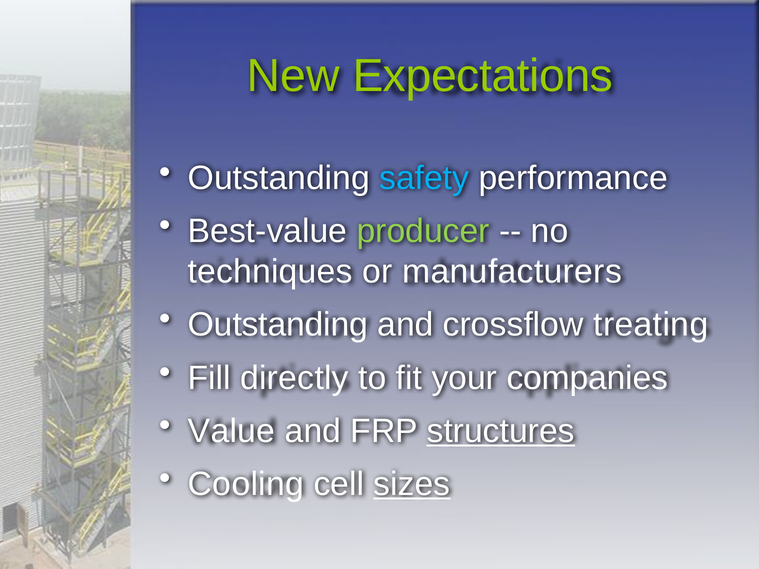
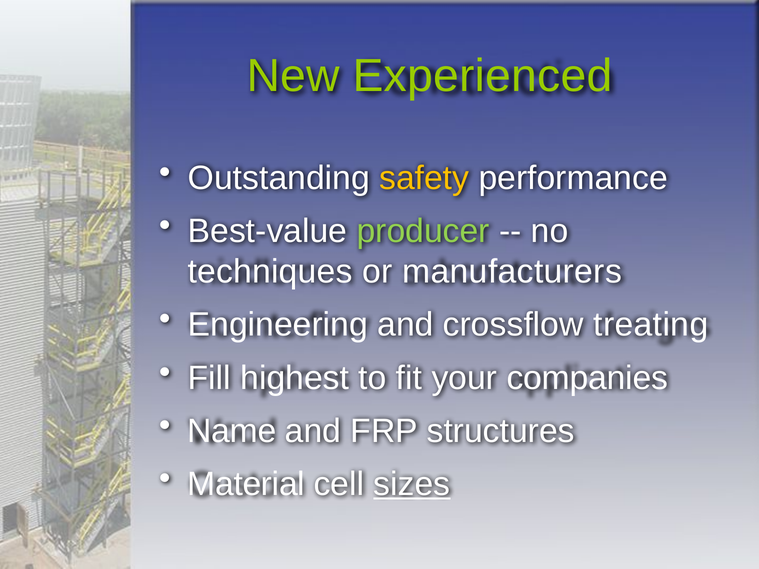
Expectations: Expectations -> Experienced
safety colour: light blue -> yellow
Outstanding at (278, 325): Outstanding -> Engineering
directly: directly -> highest
Value: Value -> Name
structures underline: present -> none
Cooling: Cooling -> Material
